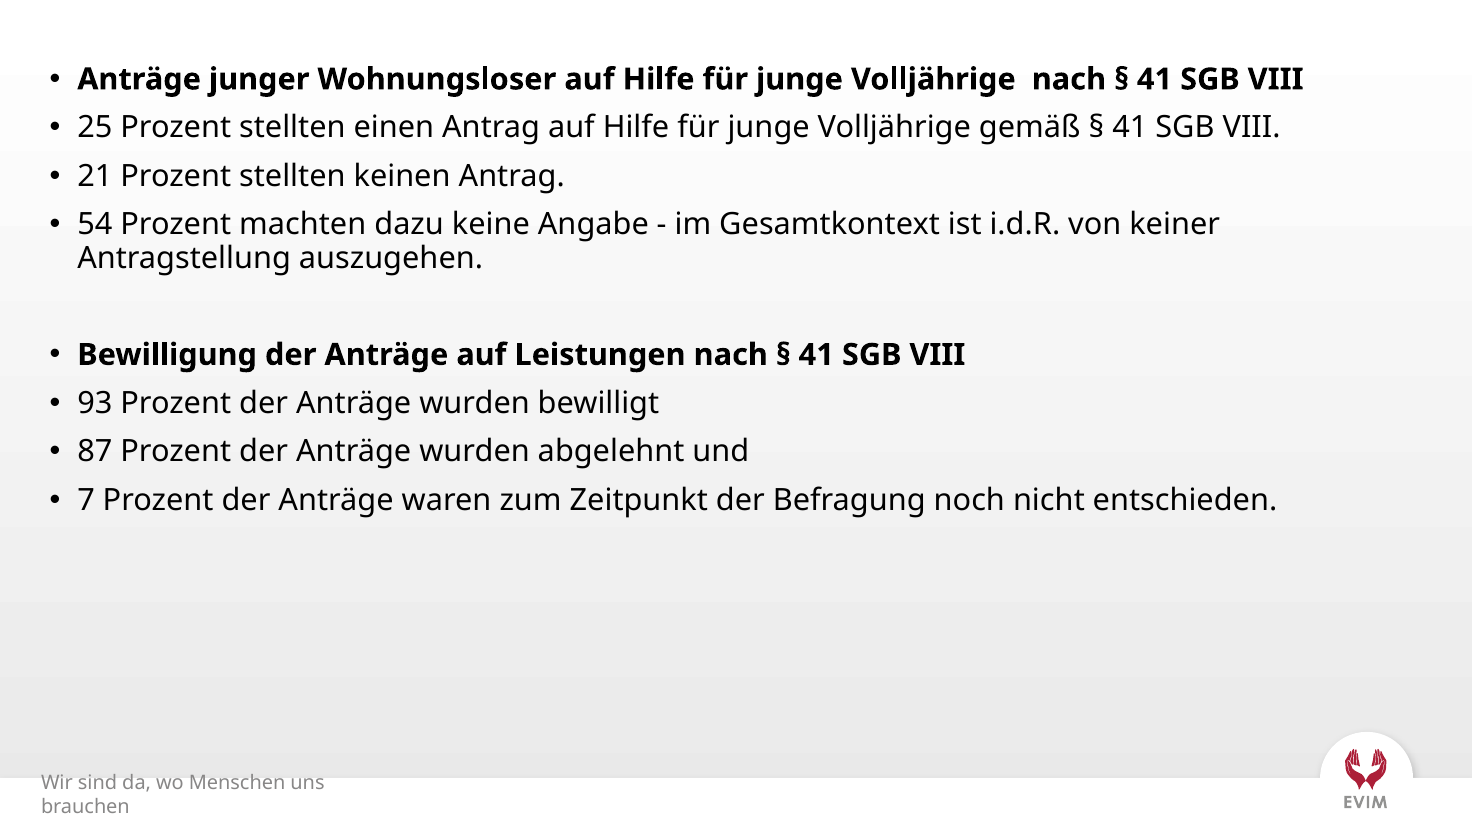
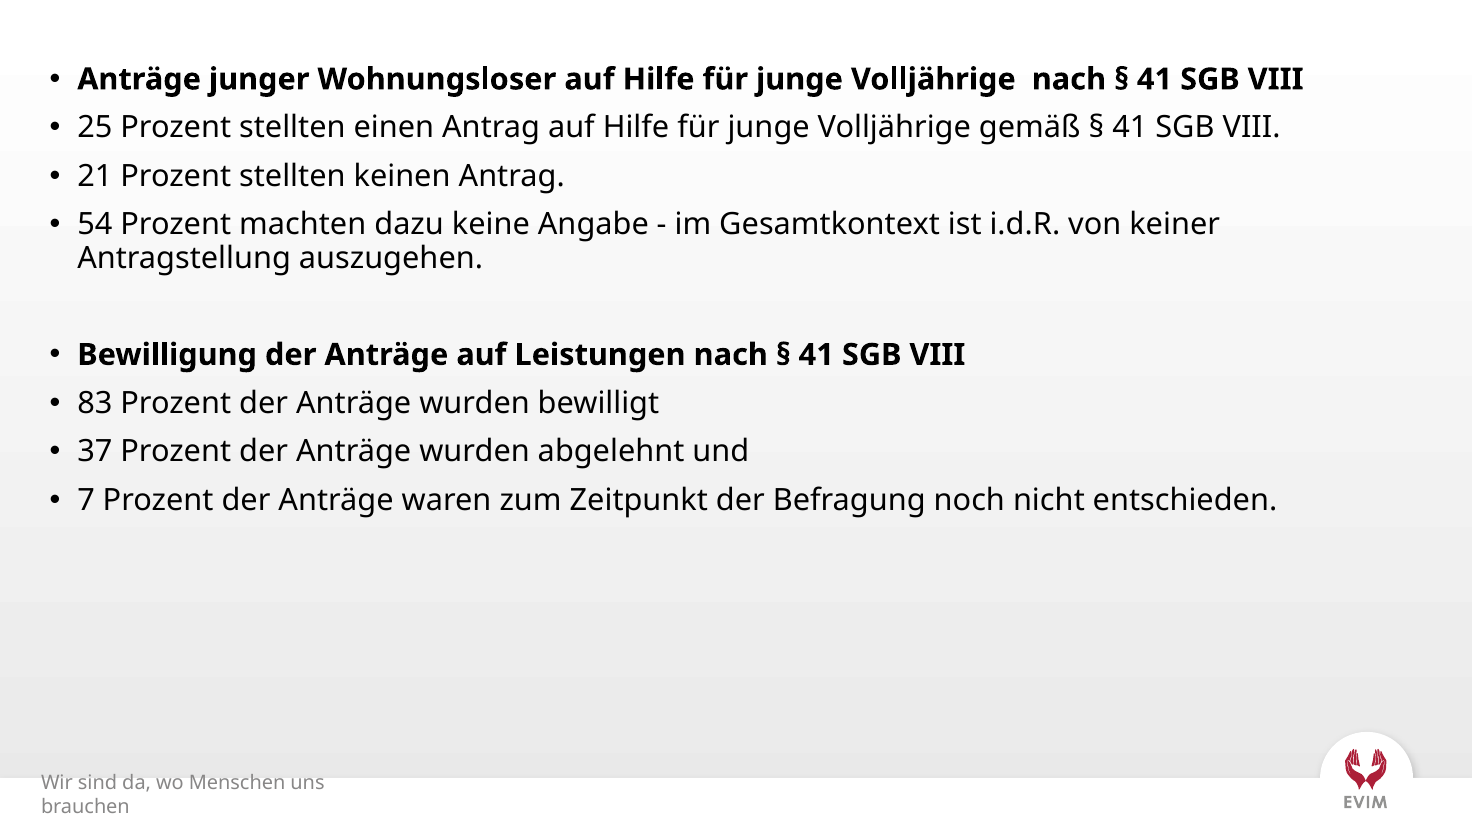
93: 93 -> 83
87: 87 -> 37
